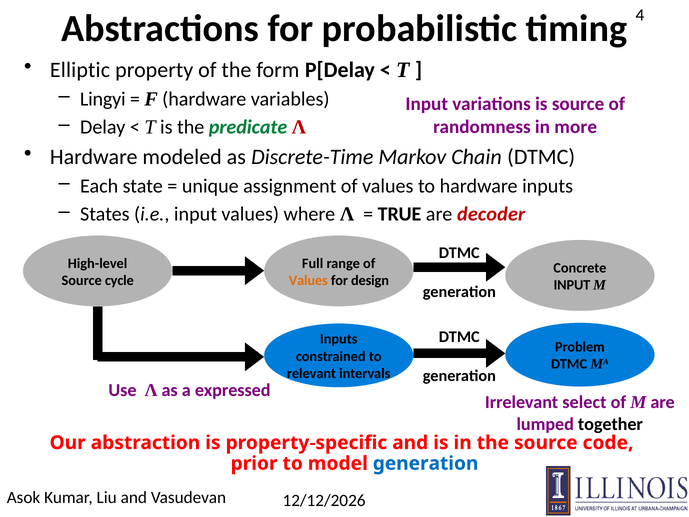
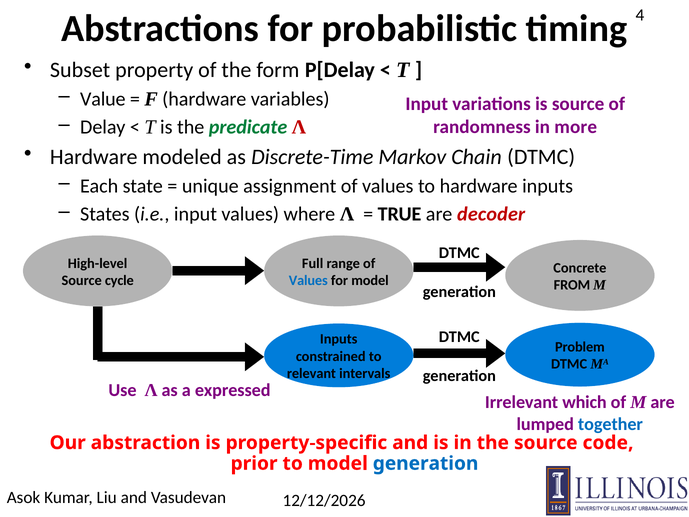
Elliptic: Elliptic -> Subset
Lingyi: Lingyi -> Value
Values at (308, 280) colour: orange -> blue
for design: design -> model
INPUT at (572, 285): INPUT -> FROM
select: select -> which
together colour: black -> blue
